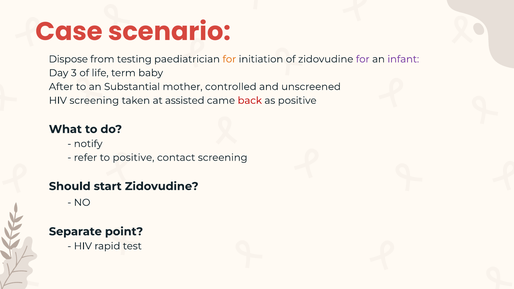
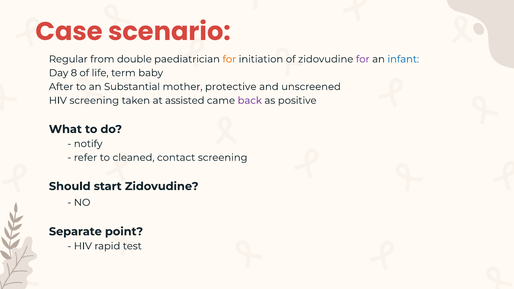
Dispose: Dispose -> Regular
testing: testing -> double
infant colour: purple -> blue
3: 3 -> 8
controlled: controlled -> protective
back colour: red -> purple
to positive: positive -> cleaned
